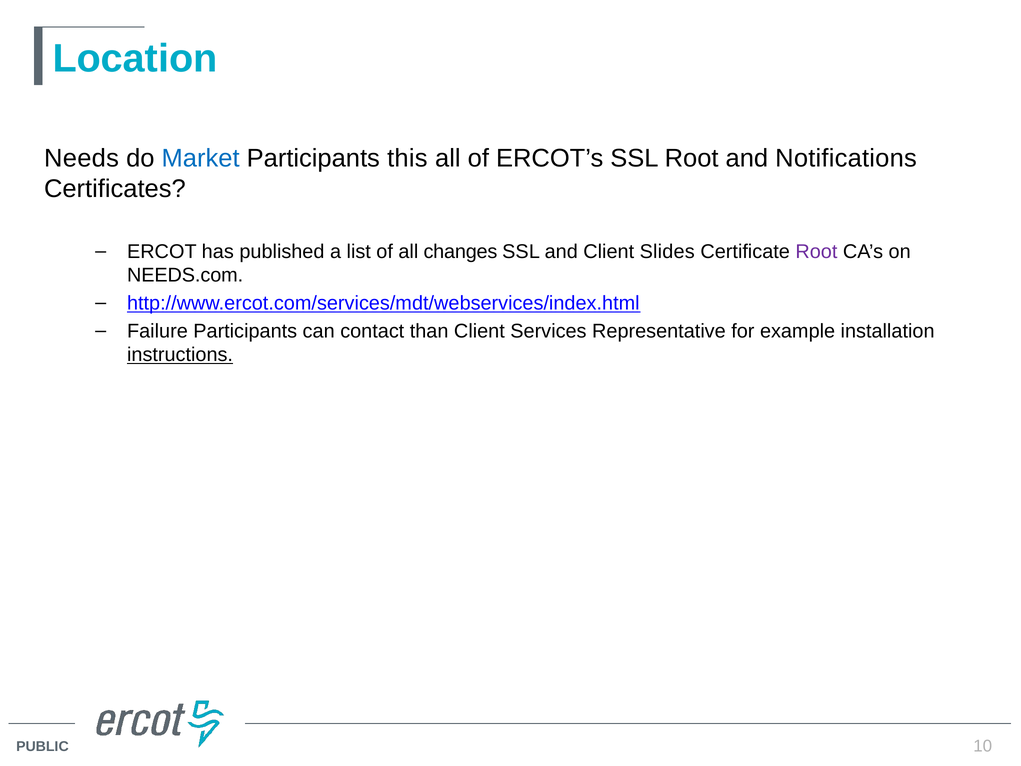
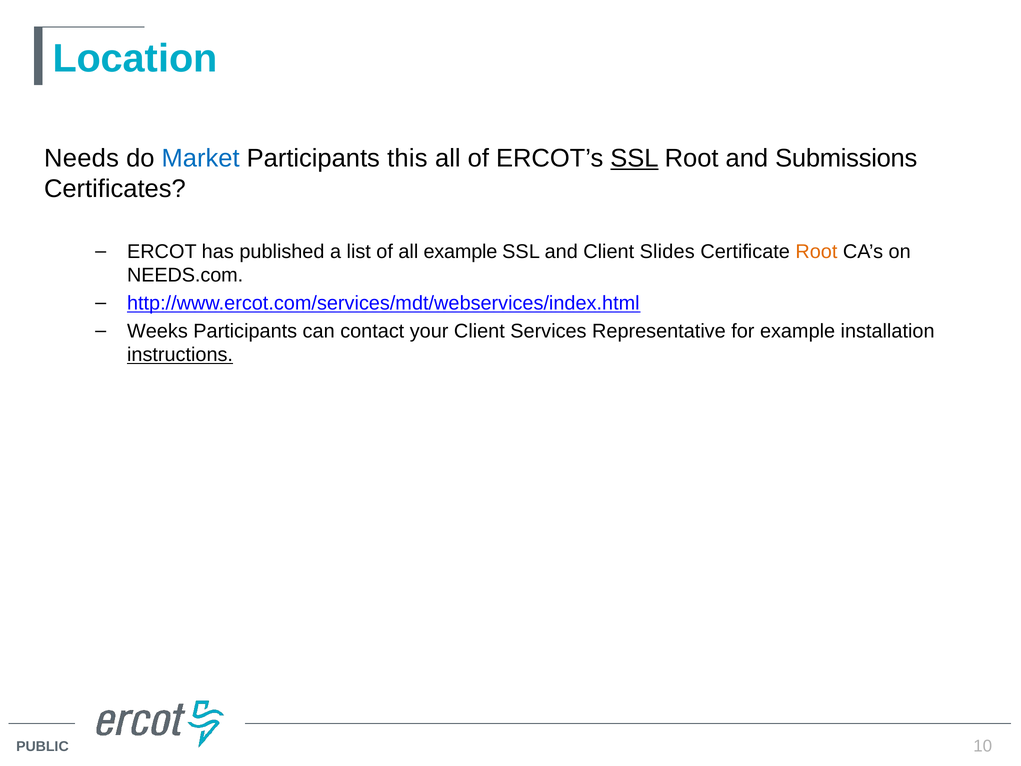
SSL at (634, 158) underline: none -> present
Notifications: Notifications -> Submissions
all changes: changes -> example
Root at (816, 251) colour: purple -> orange
Failure: Failure -> Weeks
than: than -> your
